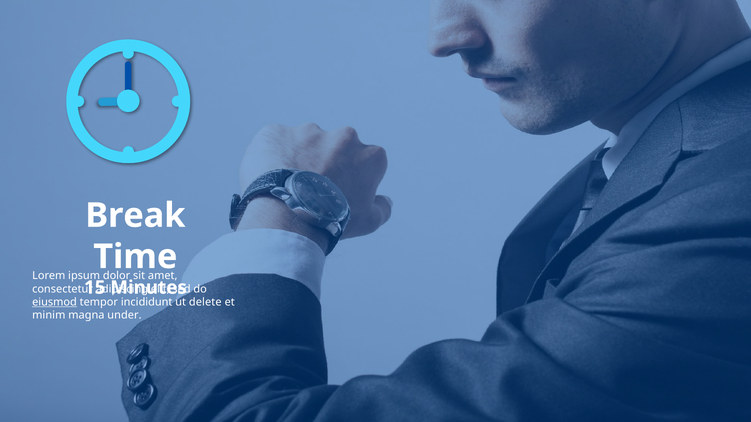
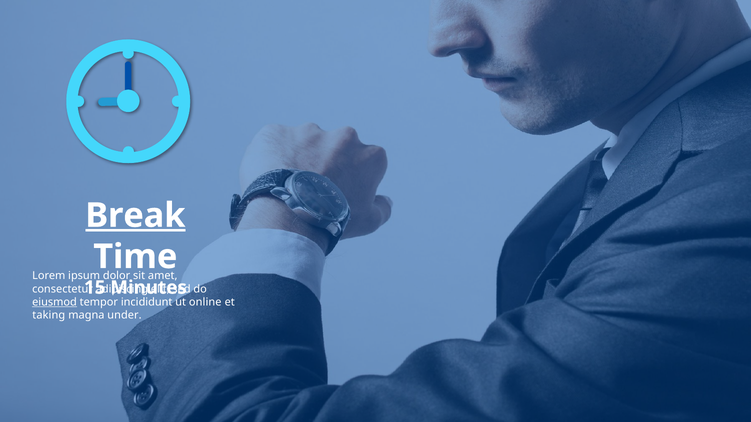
Break underline: none -> present
delete: delete -> online
minim: minim -> taking
